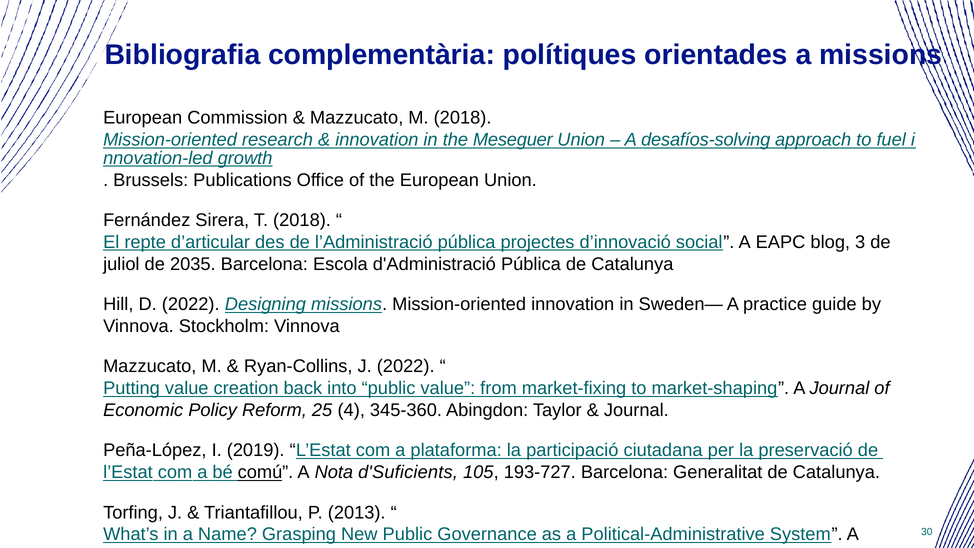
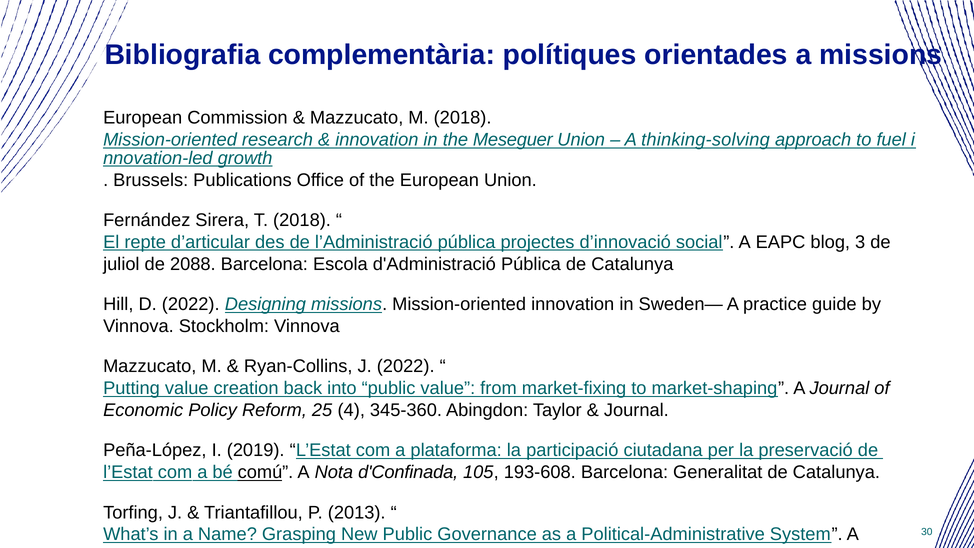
desafíos-solving: desafíos-solving -> thinking-solving
2035: 2035 -> 2088
d'Suficients: d'Suficients -> d'Confinada
193-727: 193-727 -> 193-608
